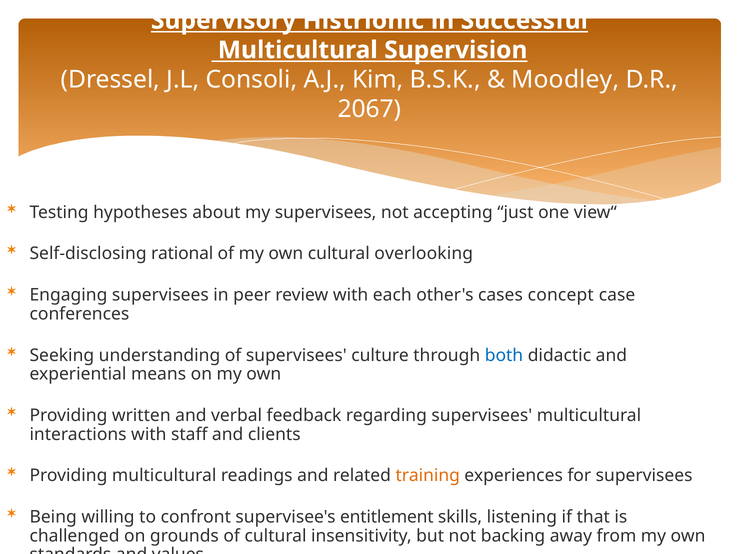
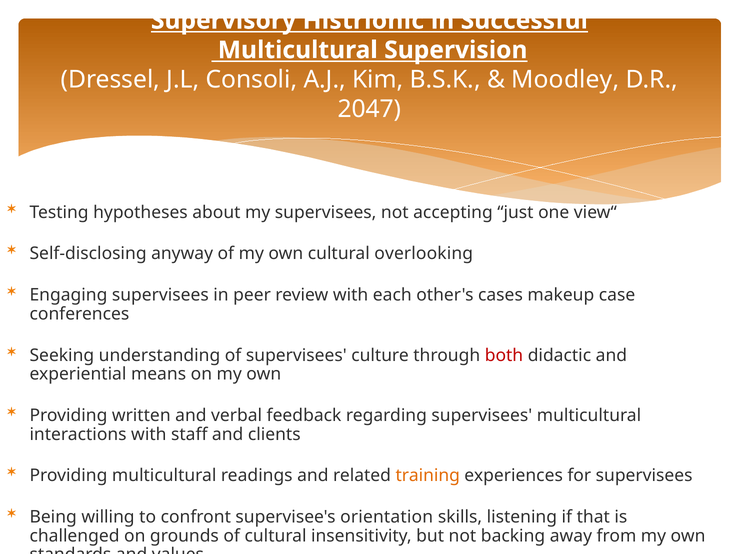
2067: 2067 -> 2047
rational: rational -> anyway
concept: concept -> makeup
both colour: blue -> red
entitlement: entitlement -> orientation
